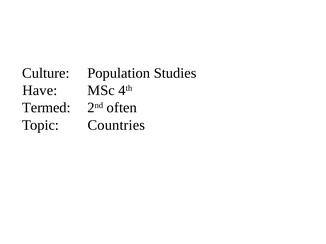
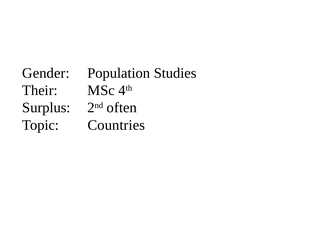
Culture: Culture -> Gender
Have: Have -> Their
Termed: Termed -> Surplus
